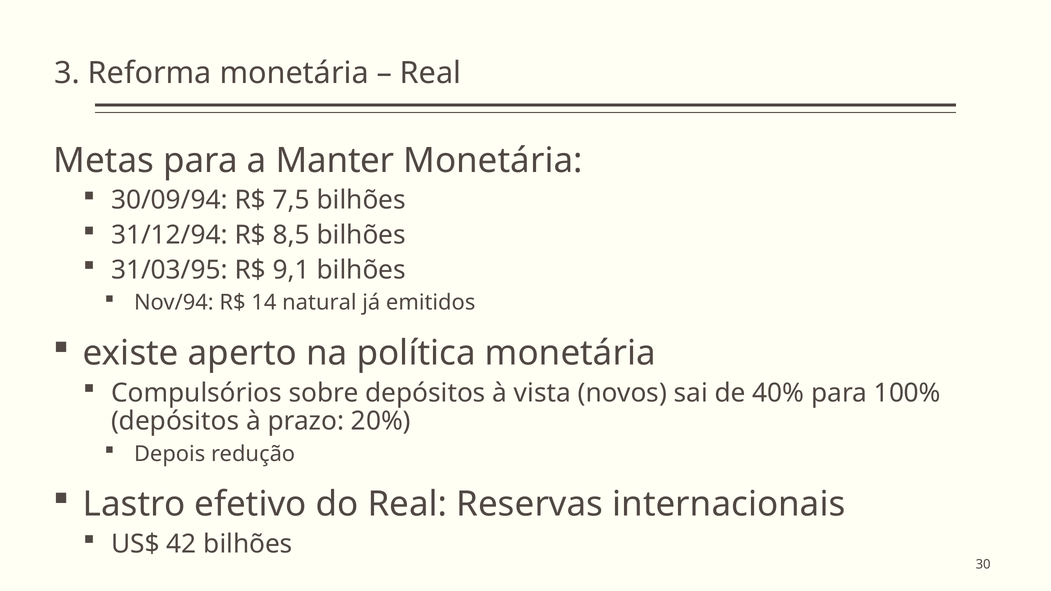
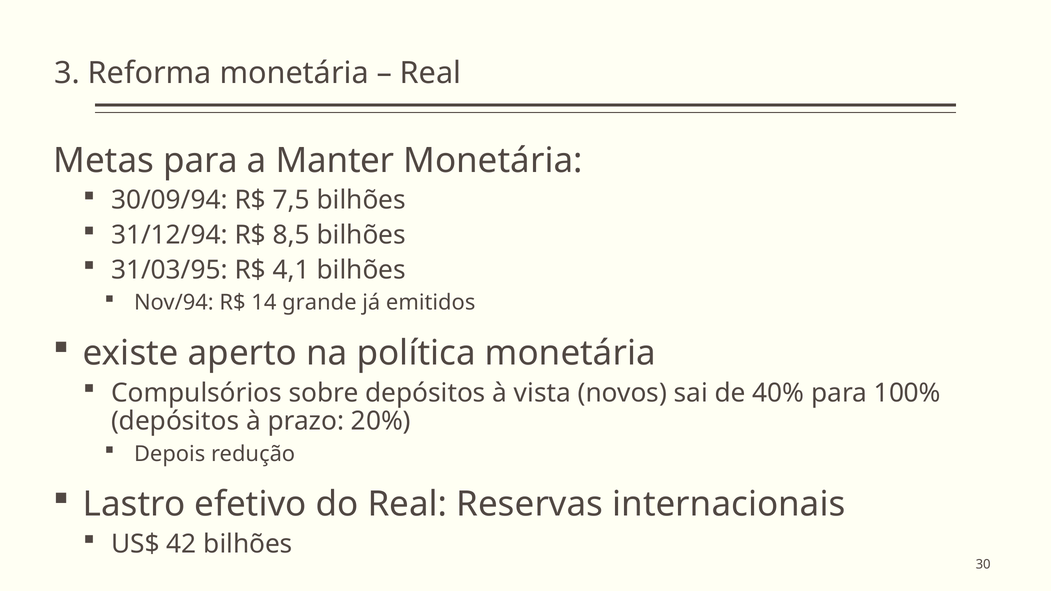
9,1: 9,1 -> 4,1
natural: natural -> grande
